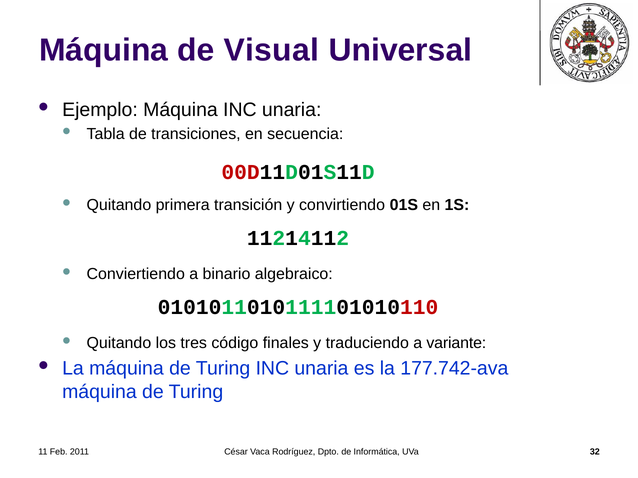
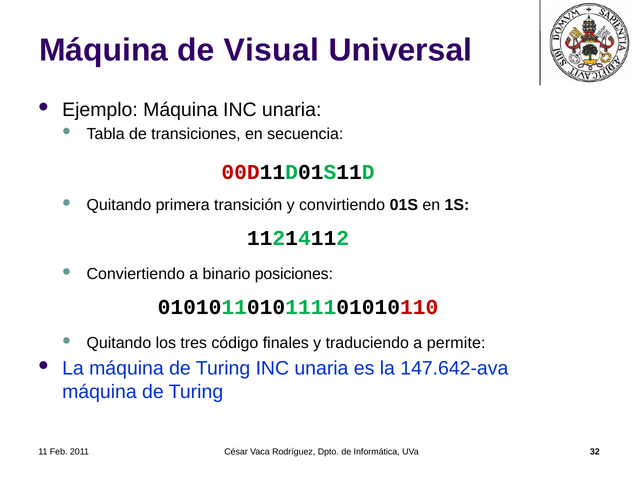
algebraico: algebraico -> posiciones
variante: variante -> permite
177.742-ava: 177.742-ava -> 147.642-ava
